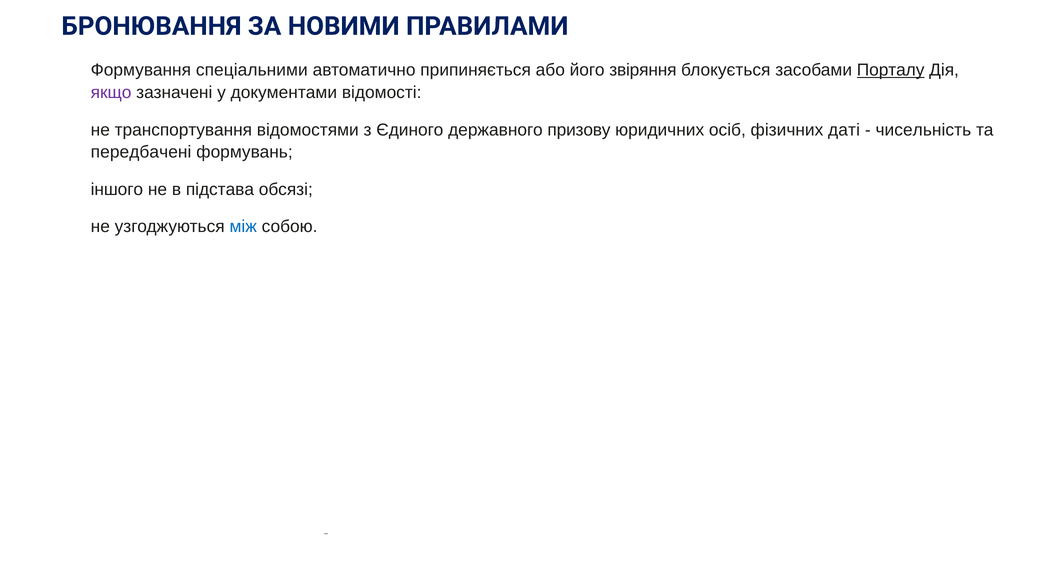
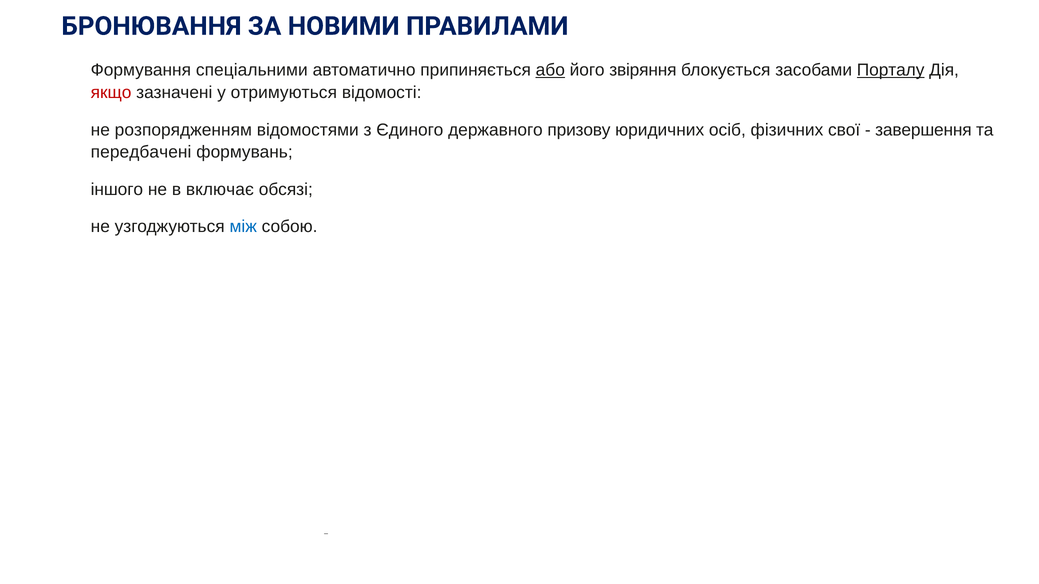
або underline: none -> present
якщо colour: purple -> red
документами: документами -> отримуються
транспортування: транспортування -> розпорядженням
даті: даті -> свої
чисельність: чисельність -> завершення
підстава: підстава -> включає
